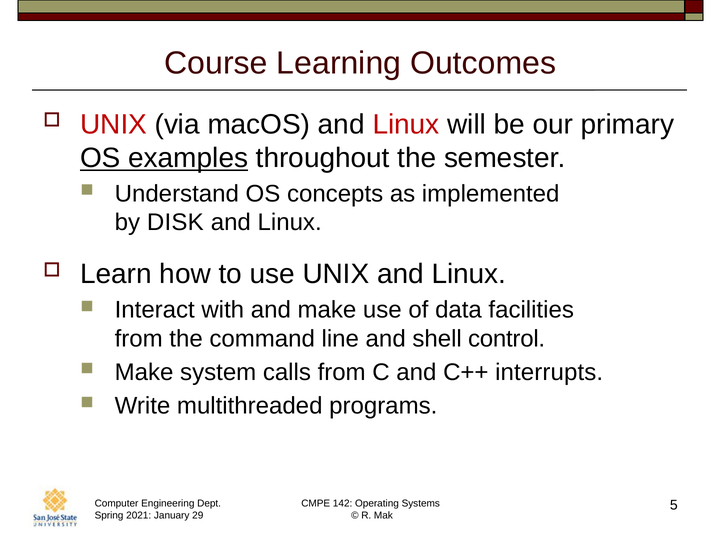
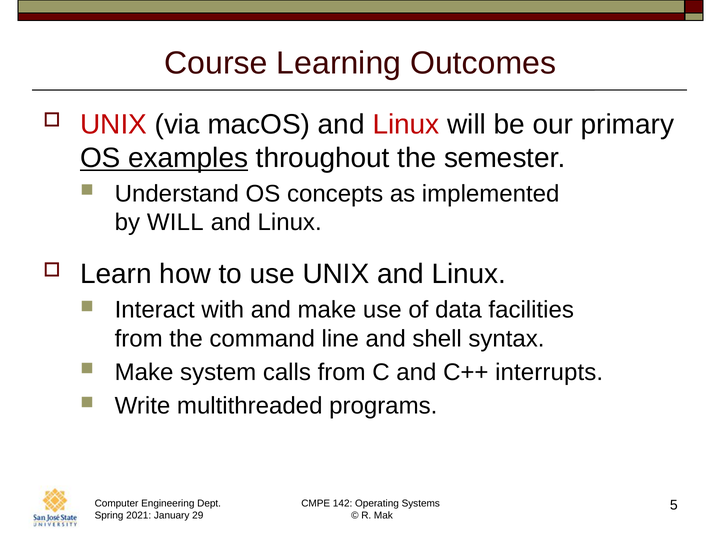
by DISK: DISK -> WILL
control: control -> syntax
